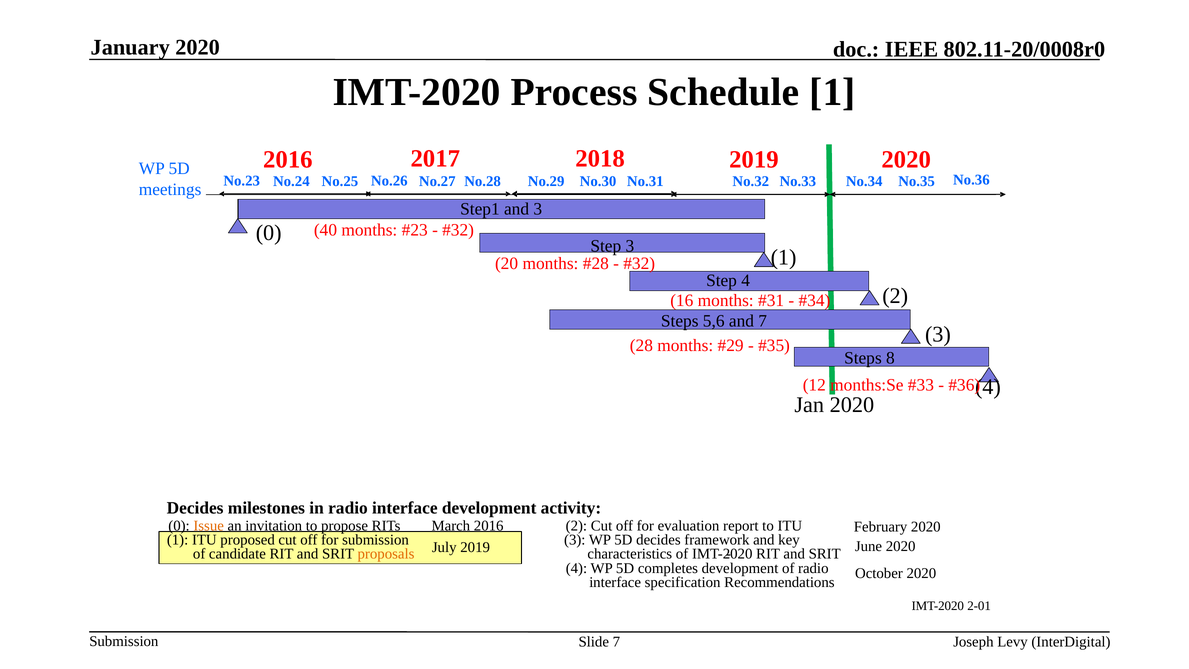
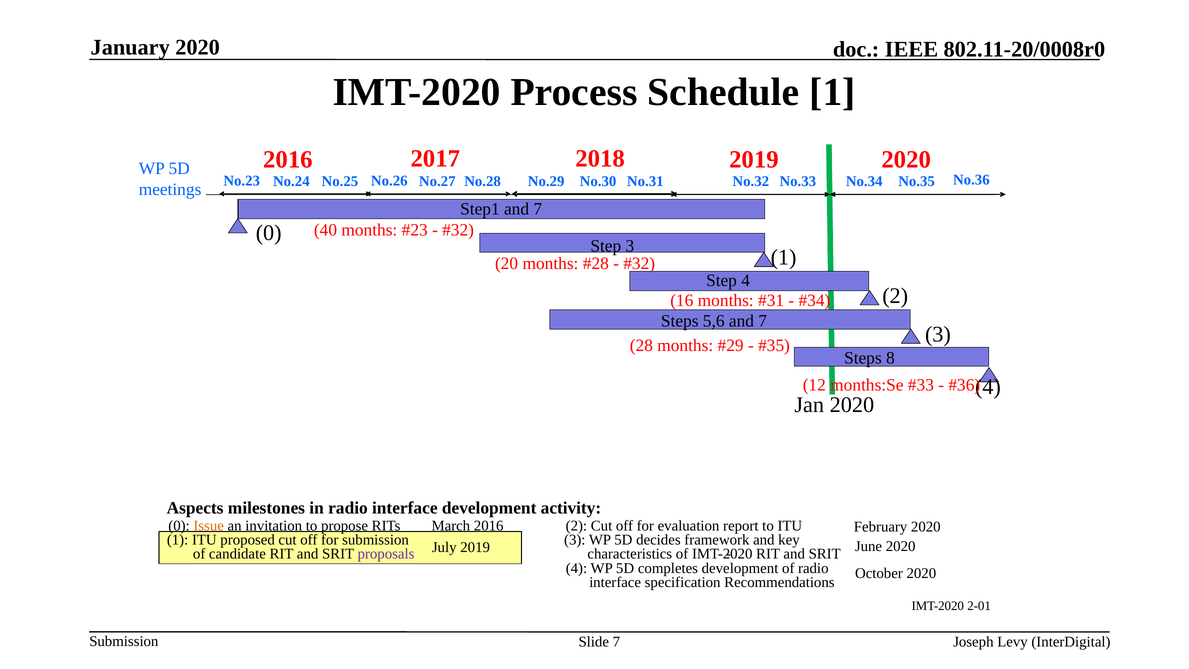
Step1 and 3: 3 -> 7
Decides at (195, 508): Decides -> Aspects
proposals colour: orange -> purple
